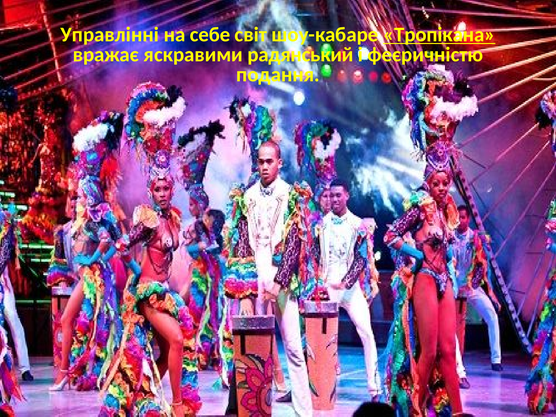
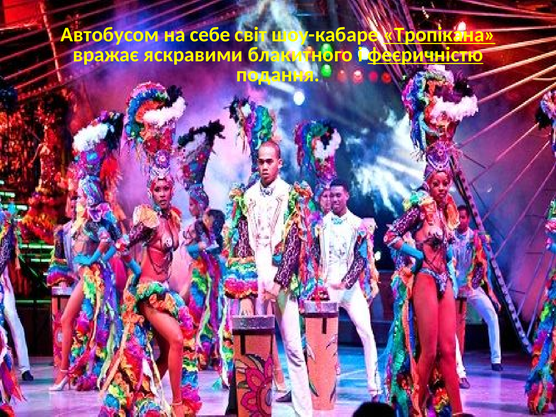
Управлінні: Управлінні -> Автобусом
радянський: радянський -> блакитного
феєричністю underline: none -> present
